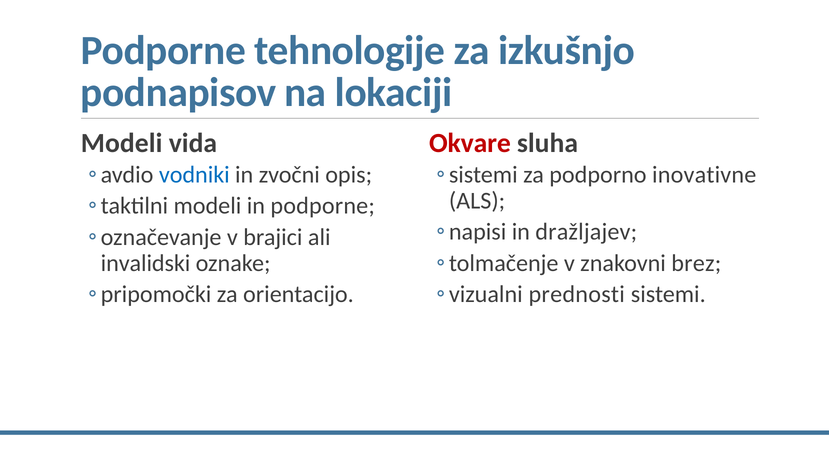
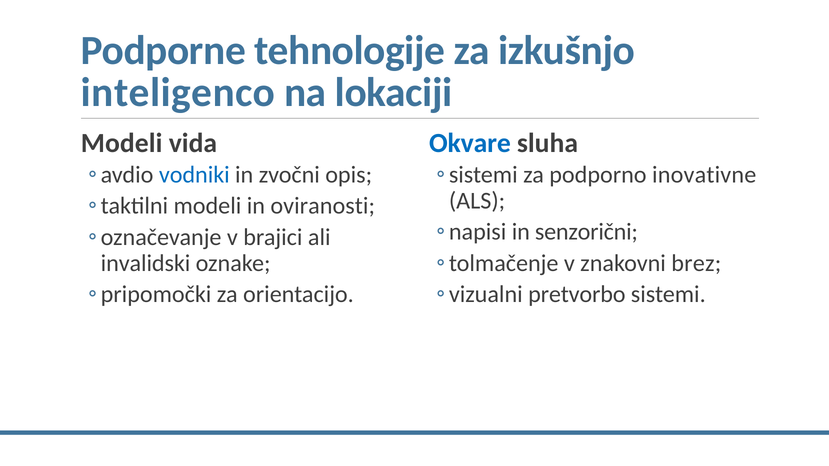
podnapisov: podnapisov -> inteligenco
Okvare colour: red -> blue
in podporne: podporne -> oviranosti
dražljajev: dražljajev -> senzorični
prednosti: prednosti -> pretvorbo
